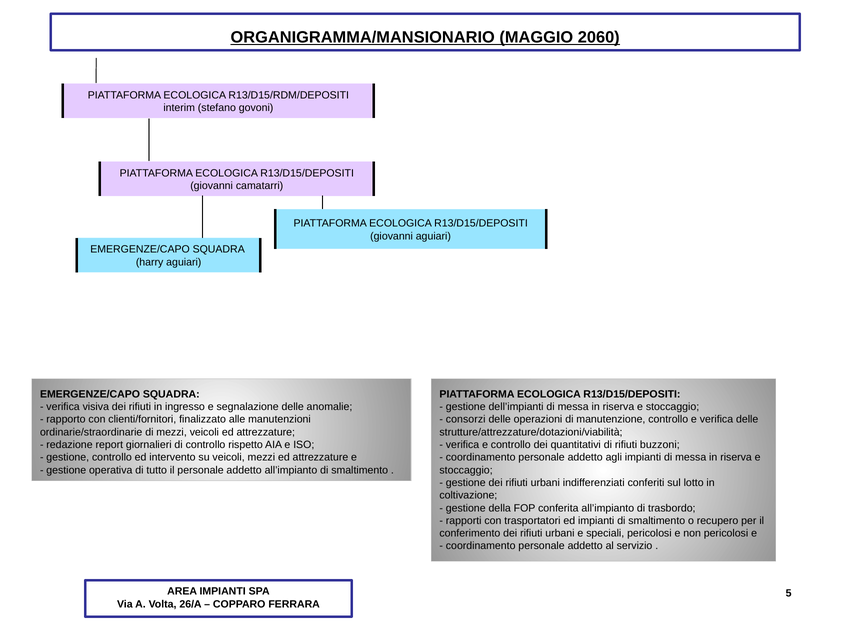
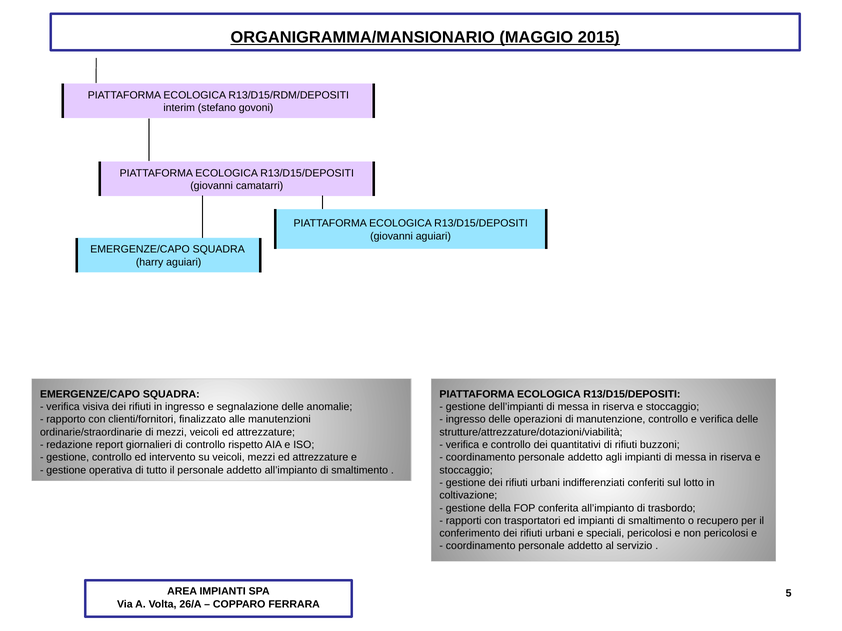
2060: 2060 -> 2015
consorzi at (466, 420): consorzi -> ingresso
